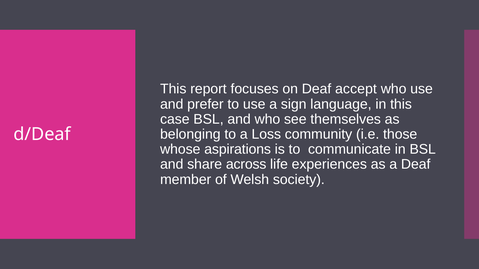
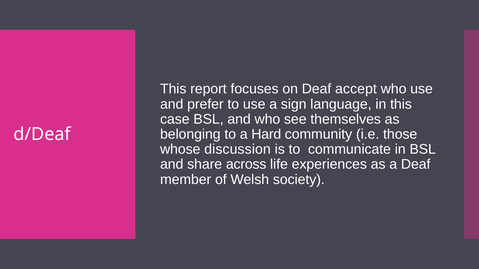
Loss: Loss -> Hard
aspirations: aspirations -> discussion
